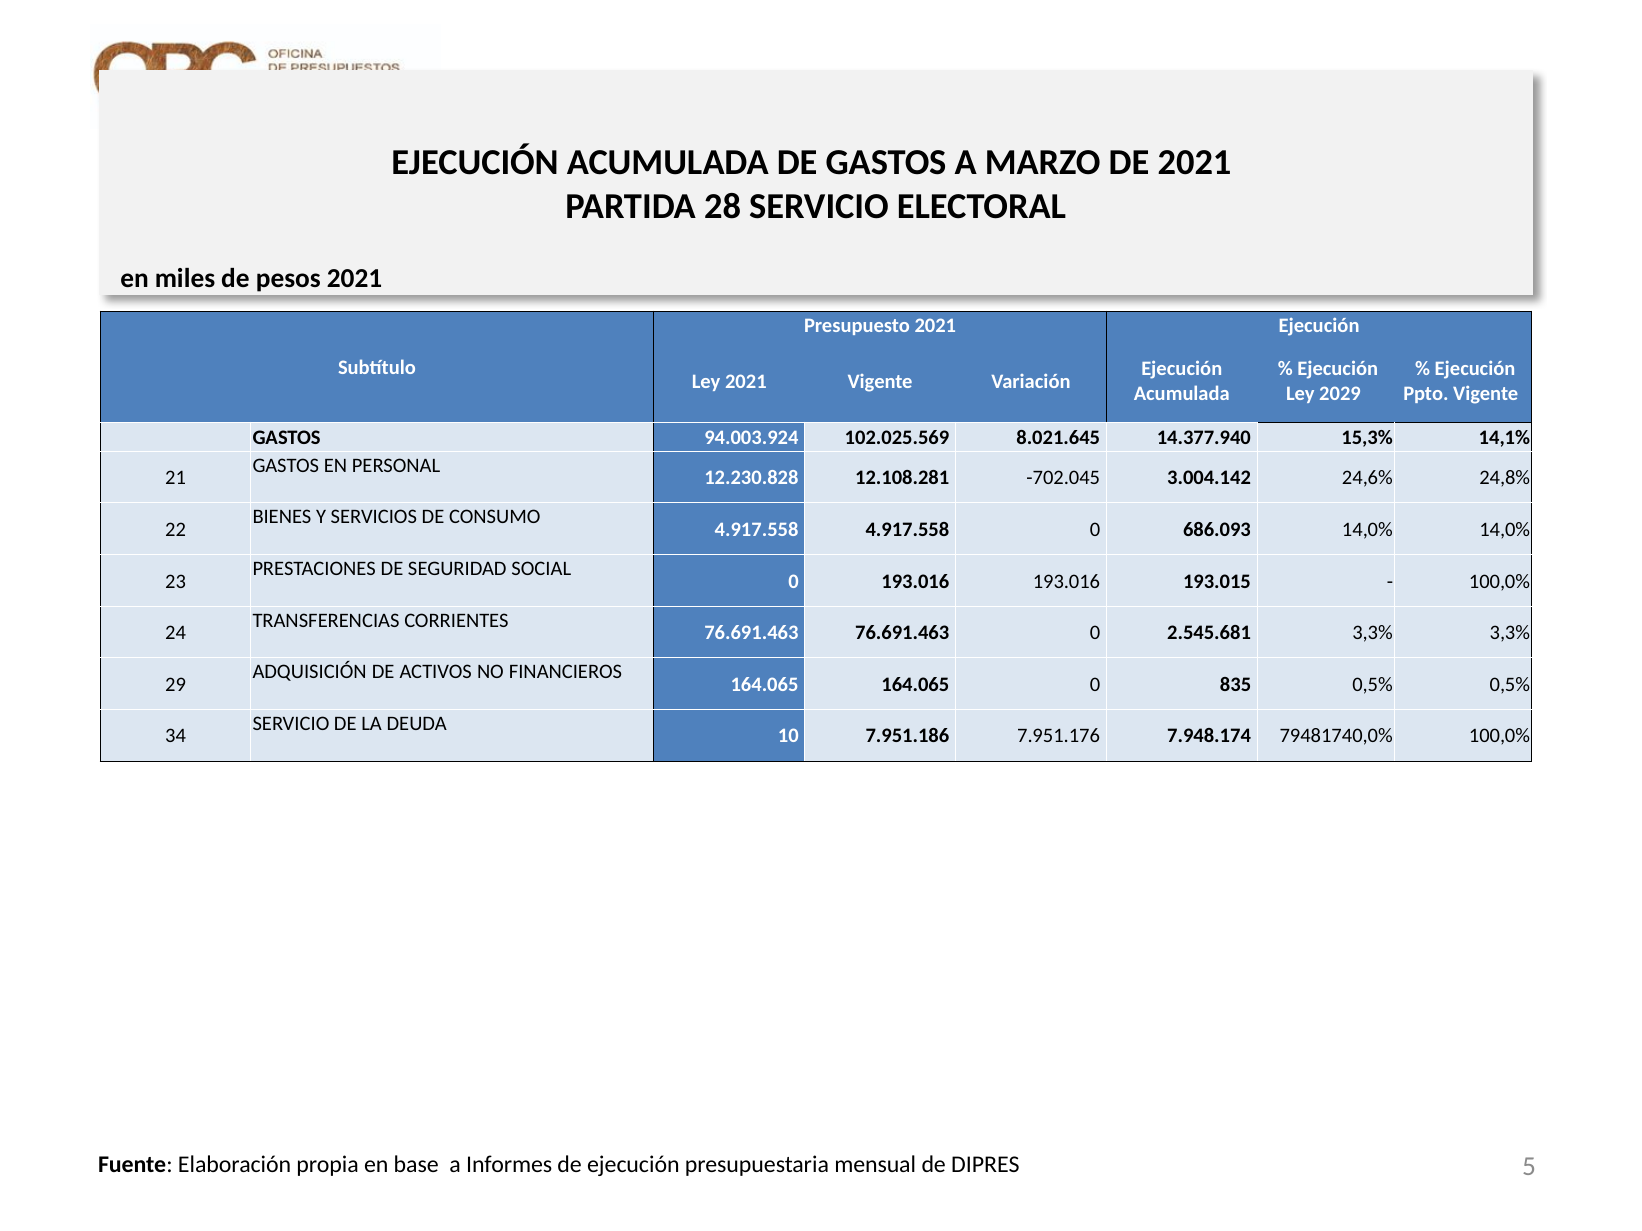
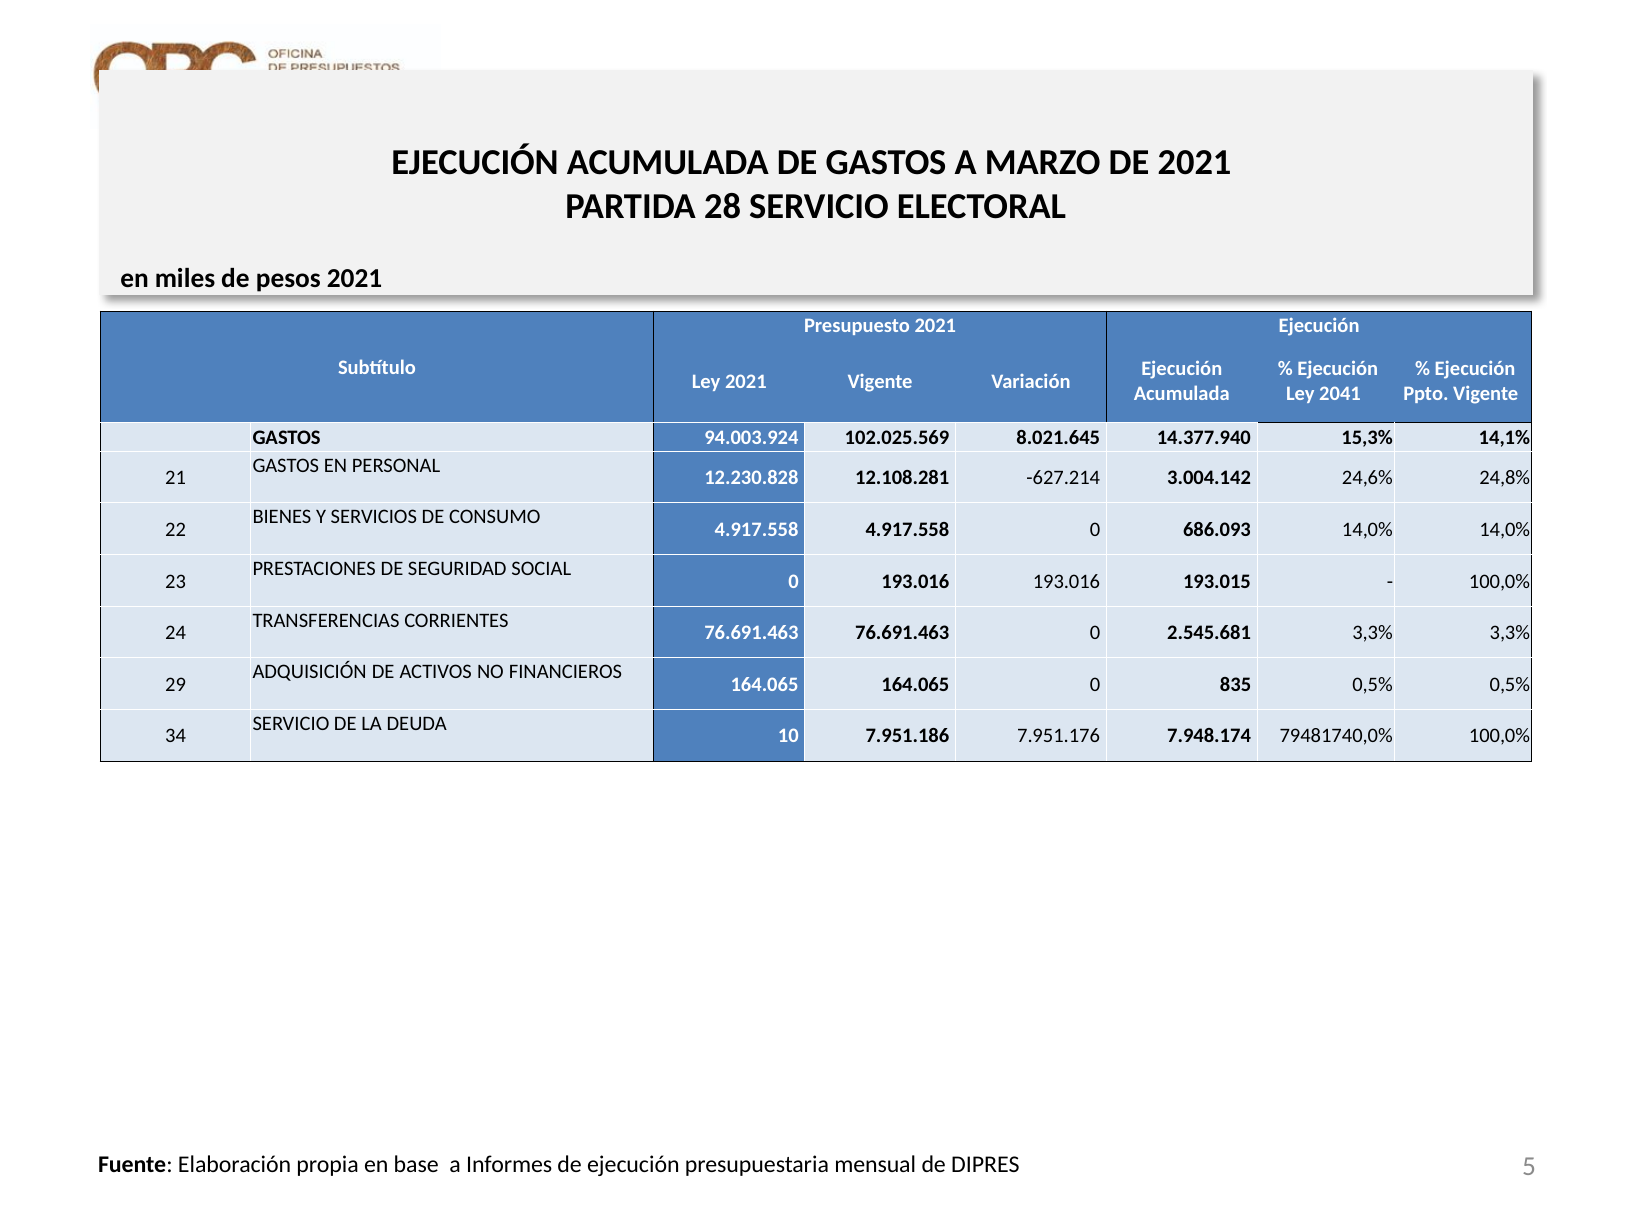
2029: 2029 -> 2041
-702.045: -702.045 -> -627.214
